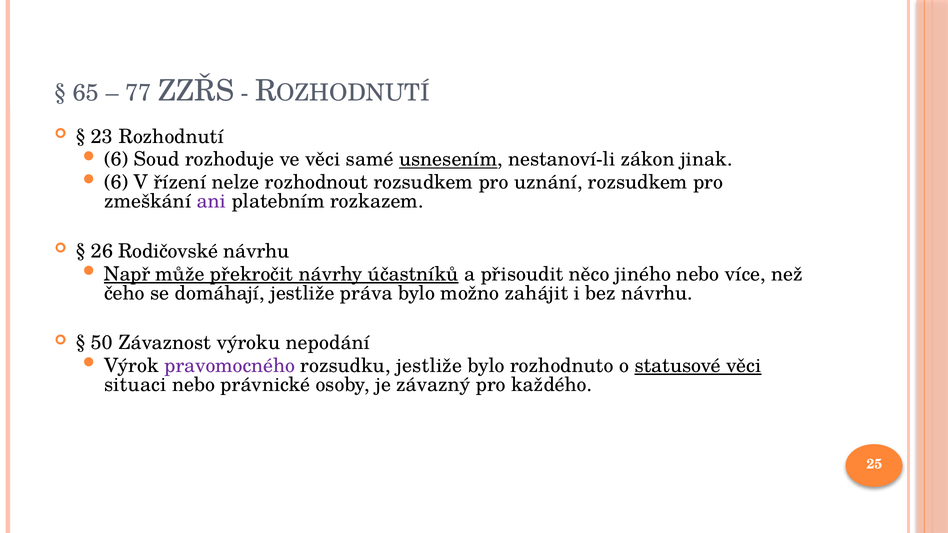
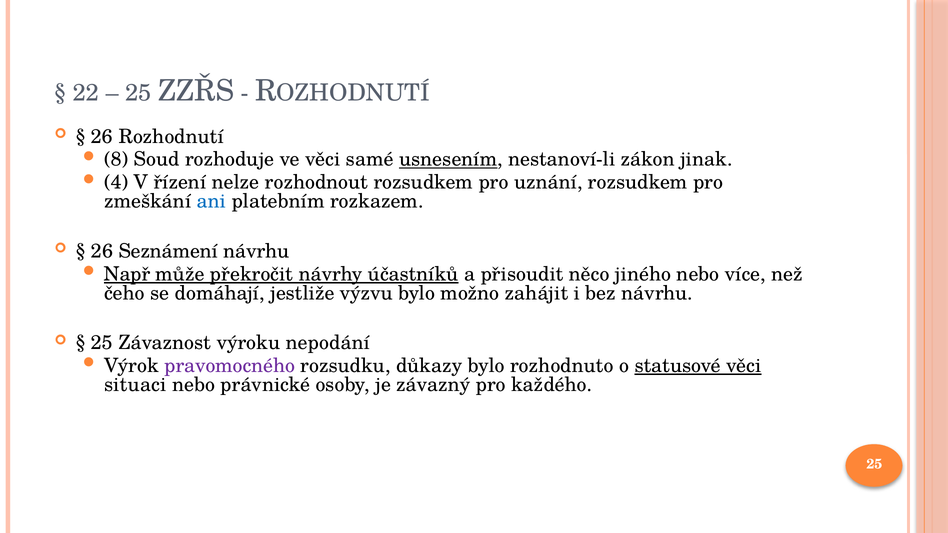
65: 65 -> 22
77 at (138, 93): 77 -> 25
23 at (102, 137): 23 -> 26
6 at (116, 159): 6 -> 8
6 at (116, 182): 6 -> 4
ani colour: purple -> blue
Rodičovské: Rodičovské -> Seznámení
práva: práva -> výzvu
50 at (102, 343): 50 -> 25
rozsudku jestliže: jestliže -> důkazy
